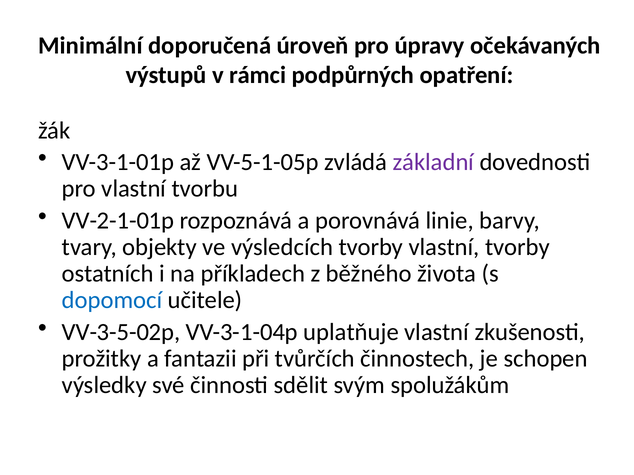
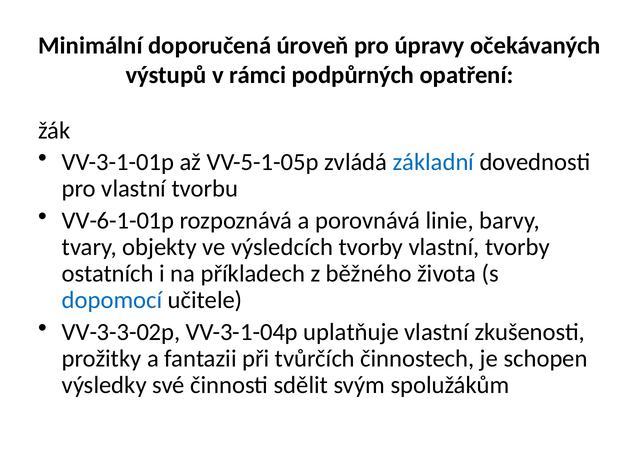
základní colour: purple -> blue
VV-2-1-01p: VV-2-1-01p -> VV-6-1-01p
VV-3-5-02p: VV-3-5-02p -> VV-3-3-02p
